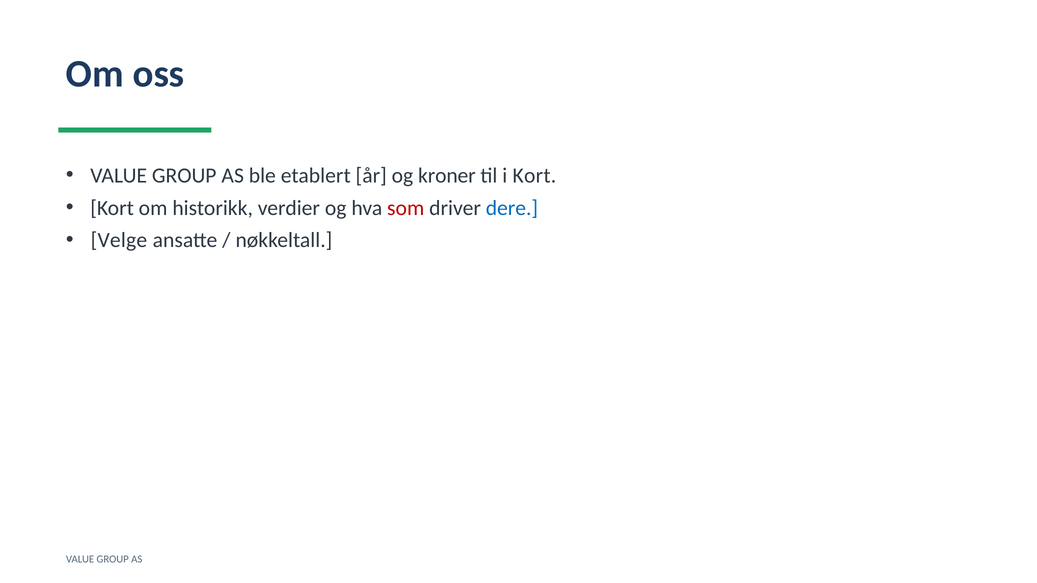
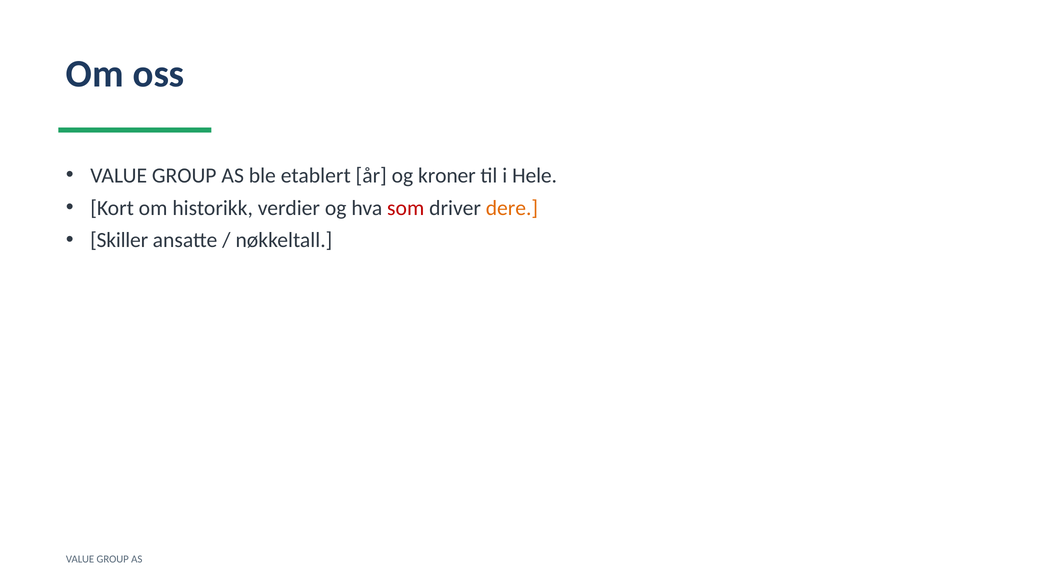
i Kort: Kort -> Hele
dere colour: blue -> orange
Velge: Velge -> Skiller
